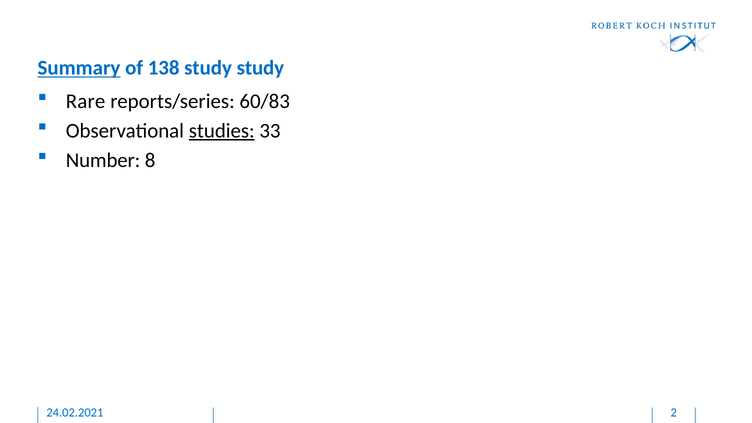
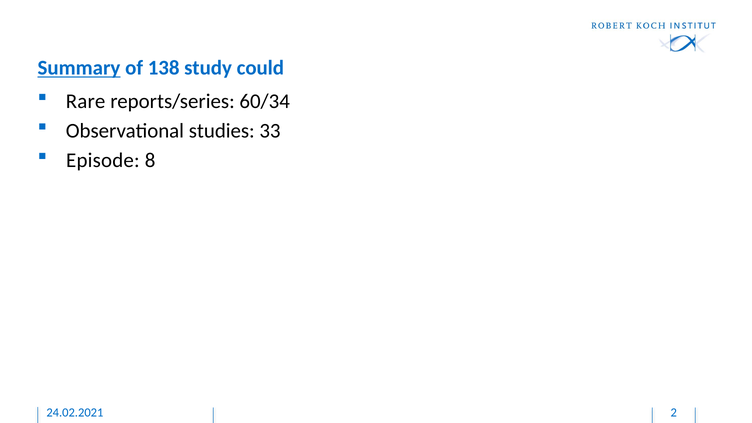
study study: study -> could
60/83: 60/83 -> 60/34
studies underline: present -> none
Number: Number -> Episode
